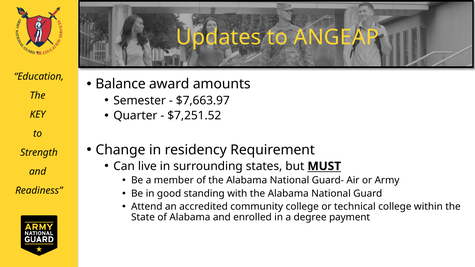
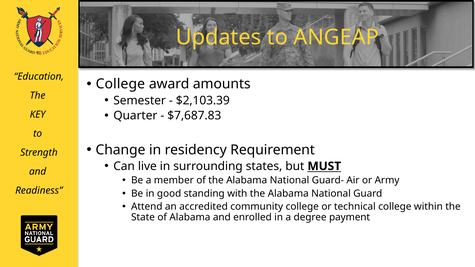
Balance at (120, 84): Balance -> College
$7,663.97: $7,663.97 -> $2,103.39
$7,251.52: $7,251.52 -> $7,687.83
